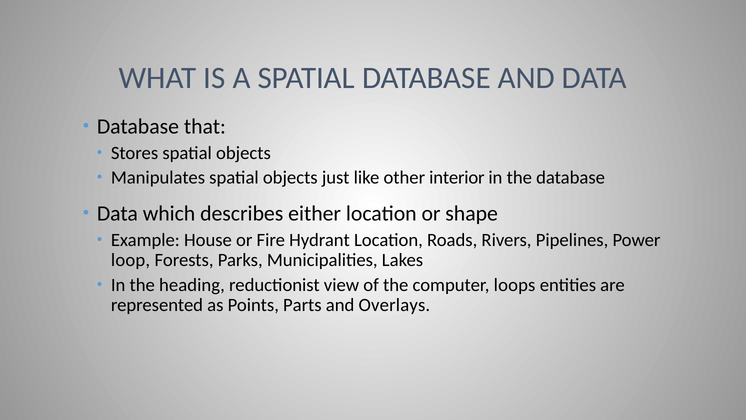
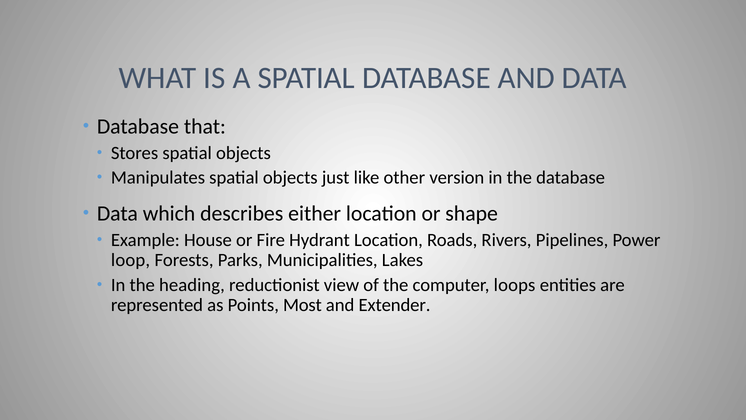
interior: interior -> version
Parts: Parts -> Most
Overlays: Overlays -> Extender
